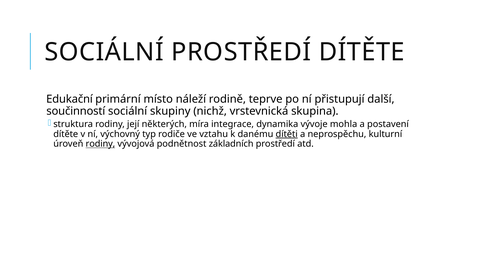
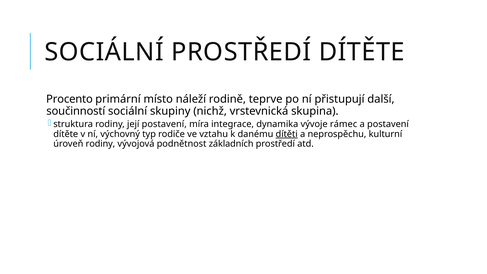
Edukační: Edukační -> Procento
její některých: některých -> postavení
mohla: mohla -> rámec
rodiny at (100, 144) underline: present -> none
